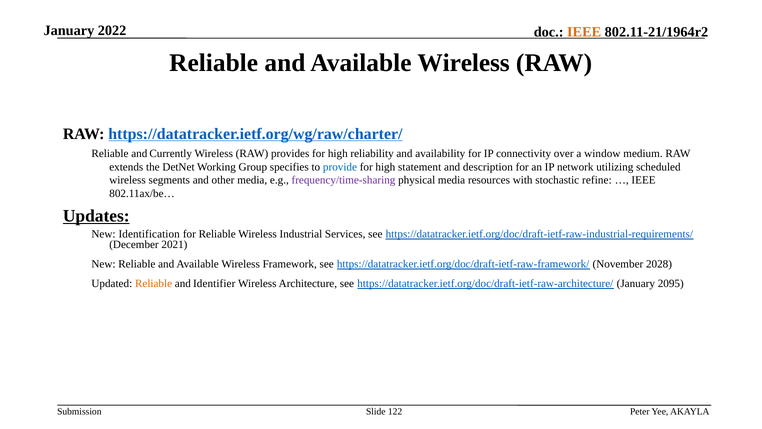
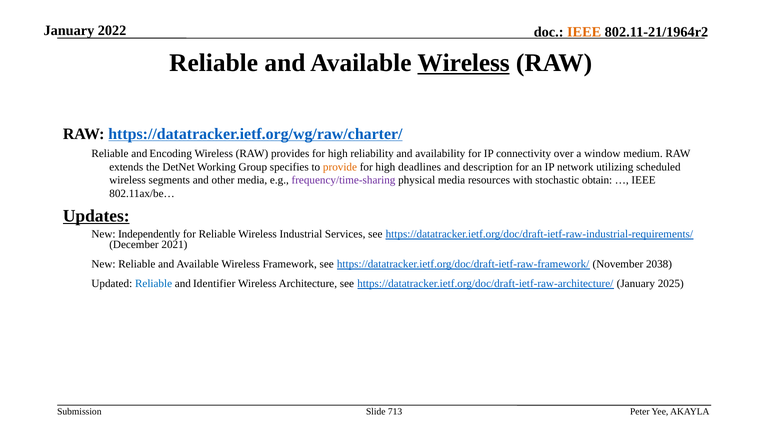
Wireless at (464, 63) underline: none -> present
Currently: Currently -> Encoding
provide colour: blue -> orange
statement: statement -> deadlines
refine: refine -> obtain
Identification: Identification -> Independently
2028: 2028 -> 2038
Reliable at (154, 283) colour: orange -> blue
2095: 2095 -> 2025
122: 122 -> 713
